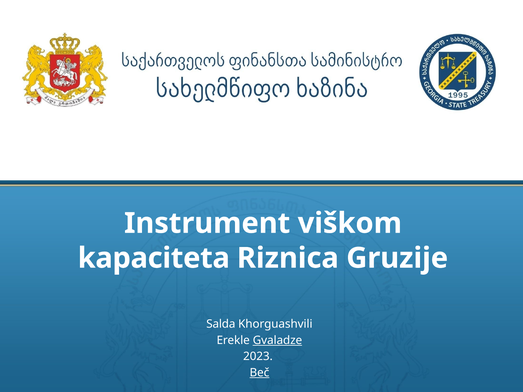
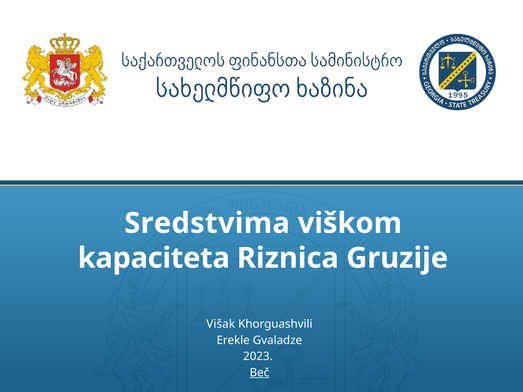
Instrument: Instrument -> Sredstvima
Salda: Salda -> Višak
Gvaladze underline: present -> none
